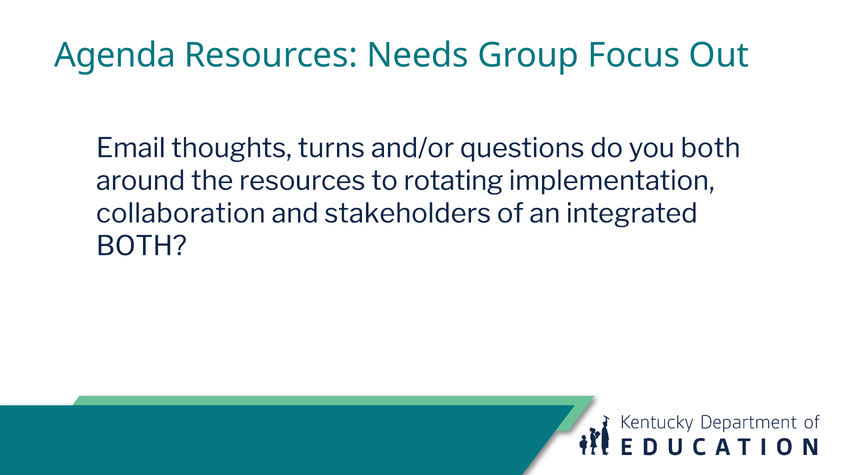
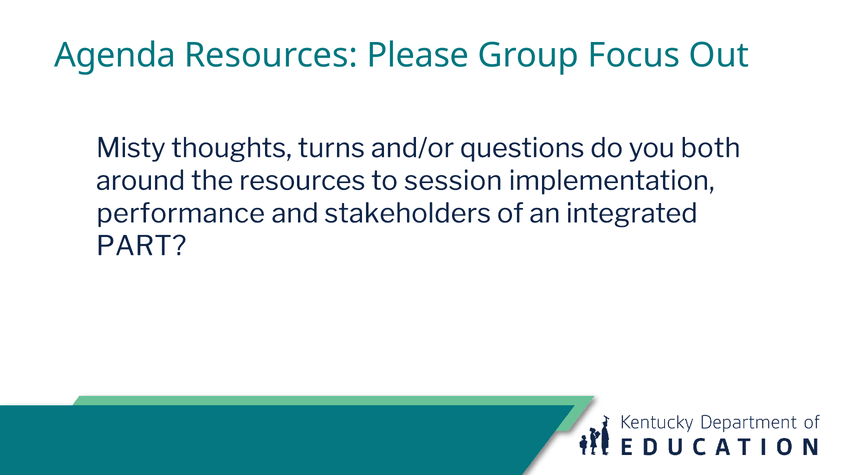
Needs: Needs -> Please
Email: Email -> Misty
rotating: rotating -> session
collaboration: collaboration -> performance
BOTH at (141, 246): BOTH -> PART
